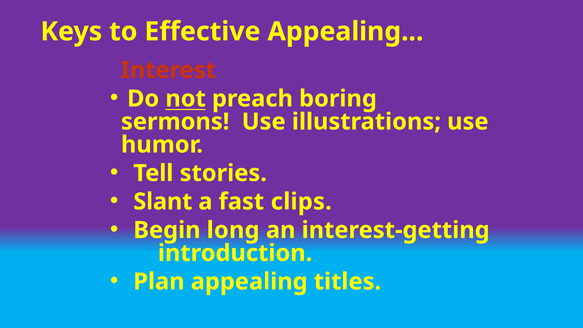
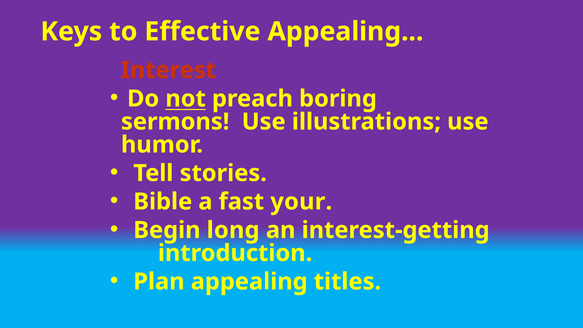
Slant: Slant -> Bible
clips: clips -> your
